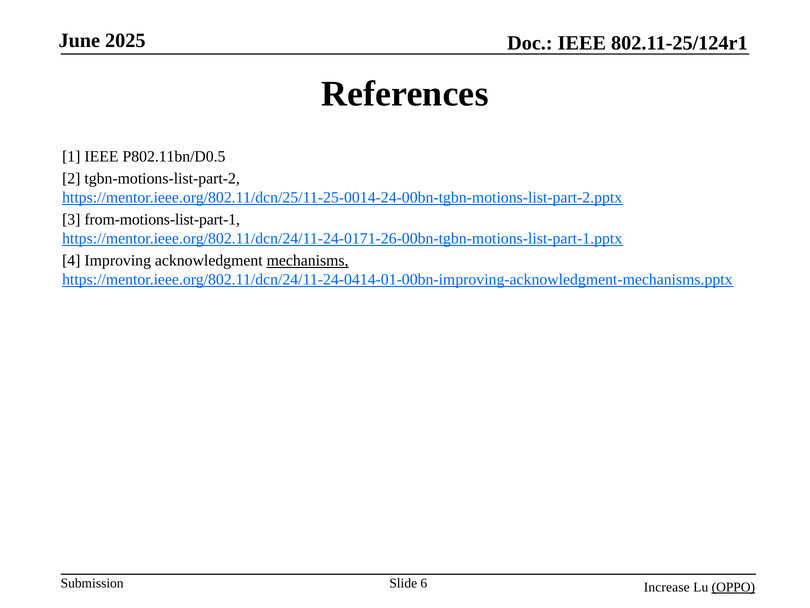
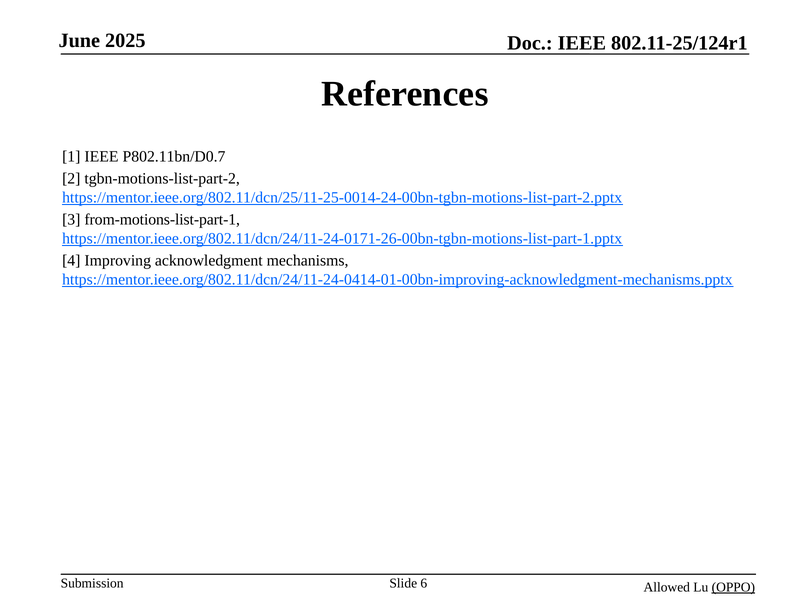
P802.11bn/D0.5: P802.11bn/D0.5 -> P802.11bn/D0.7
mechanisms underline: present -> none
Increase: Increase -> Allowed
